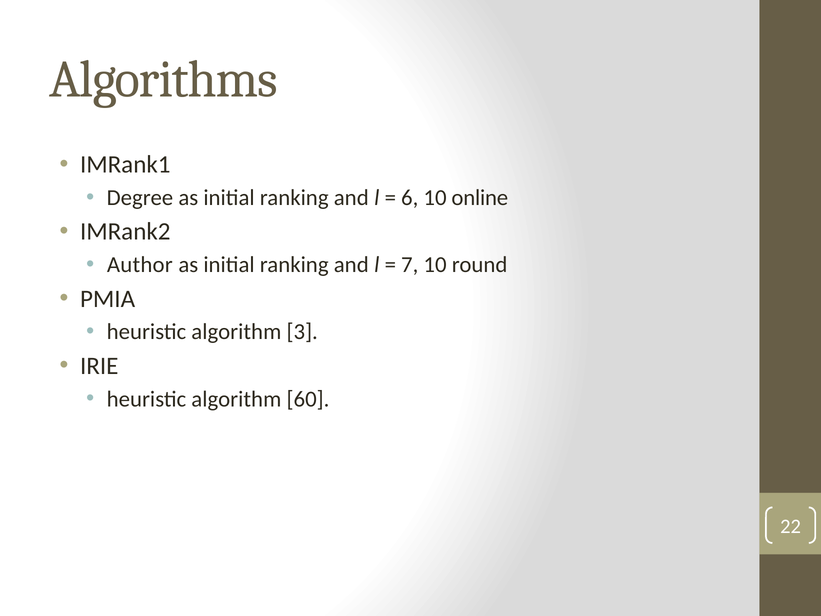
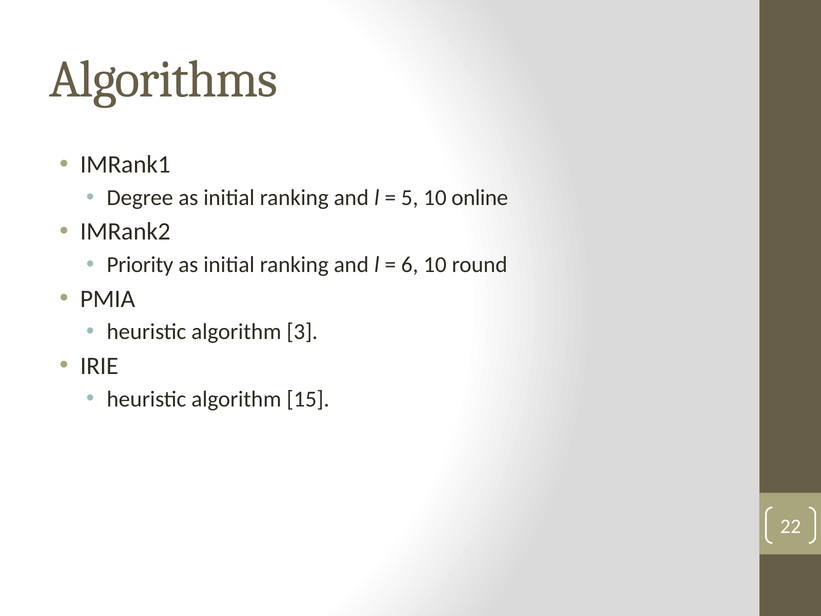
6: 6 -> 5
Author: Author -> Priority
7: 7 -> 6
60: 60 -> 15
